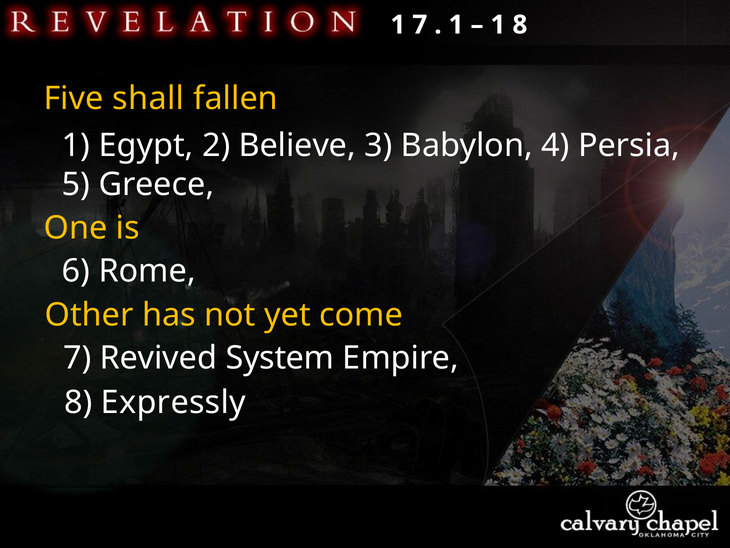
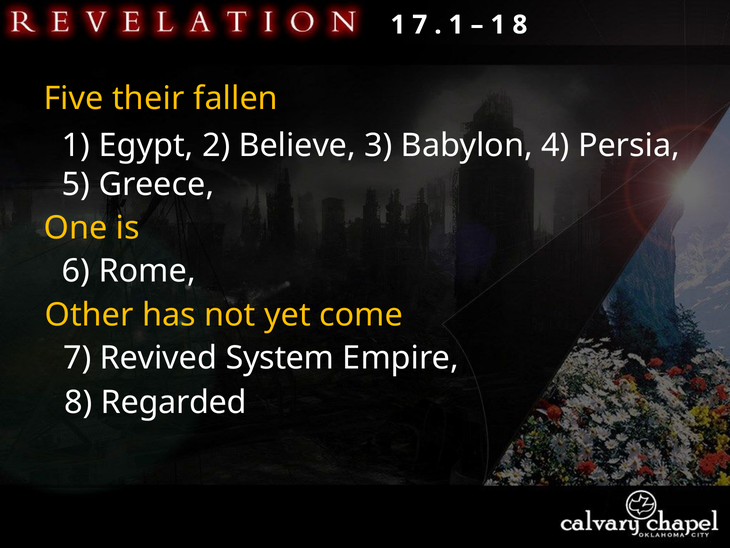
shall: shall -> their
Expressly: Expressly -> Regarded
